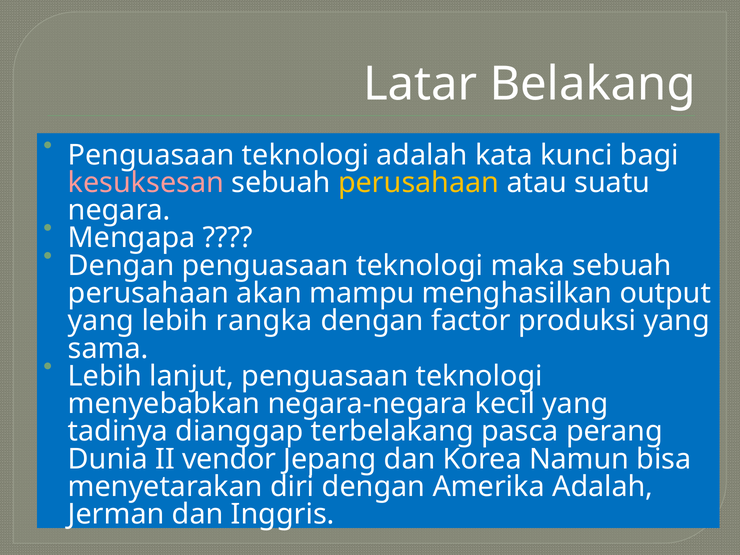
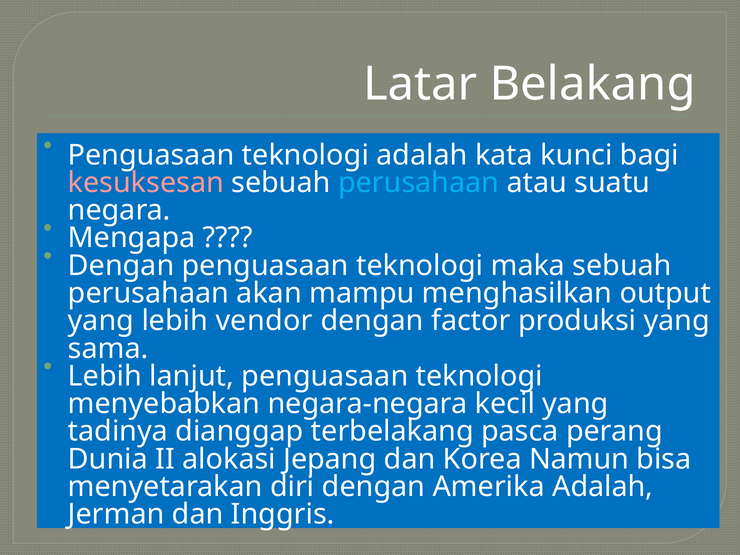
perusahaan at (419, 183) colour: yellow -> light blue
rangka: rangka -> vendor
vendor: vendor -> alokasi
